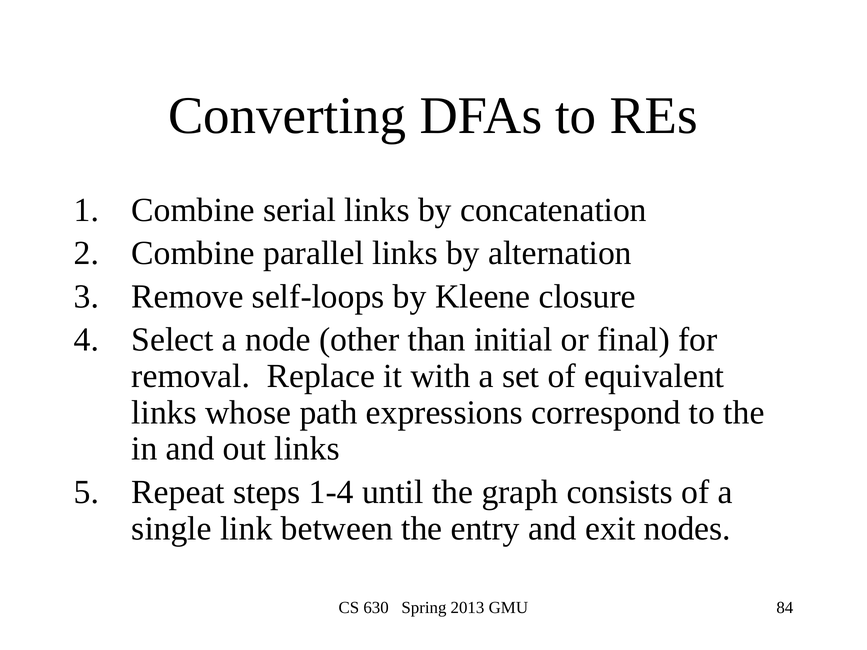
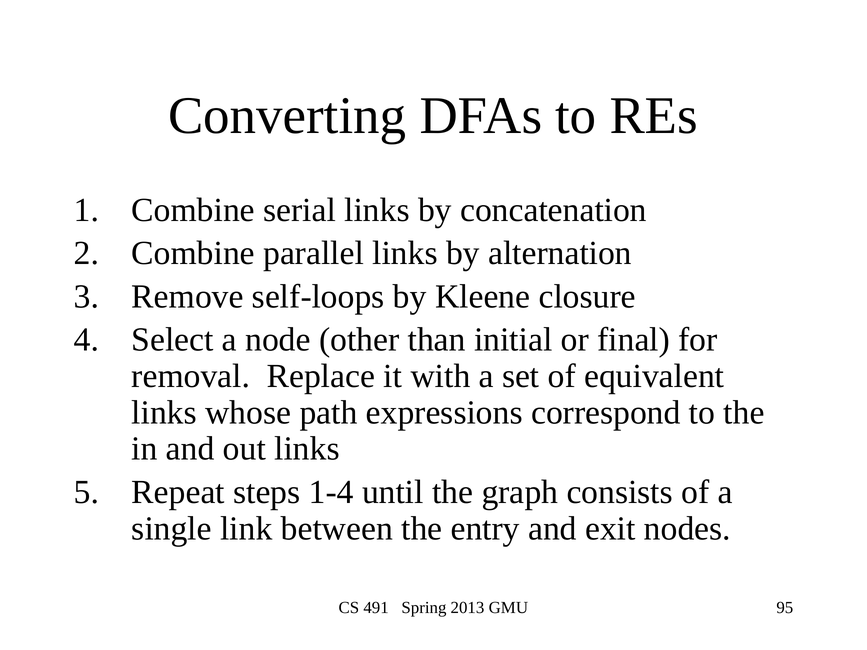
630: 630 -> 491
84: 84 -> 95
